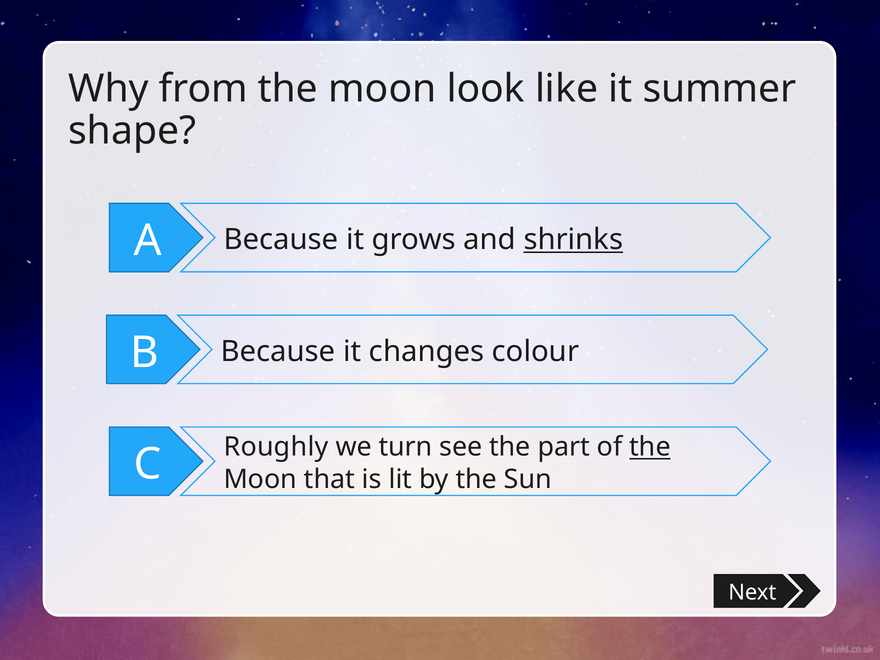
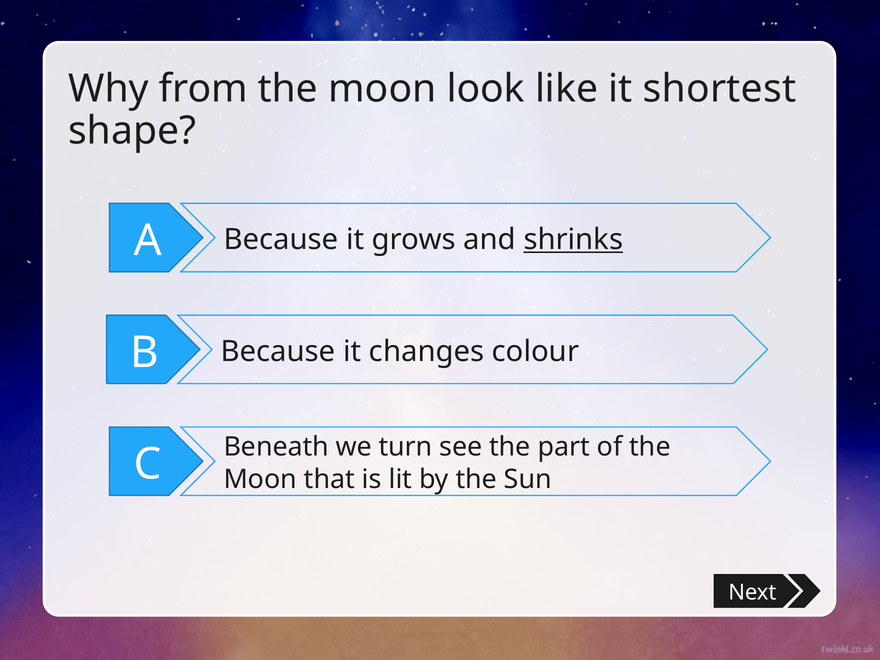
summer: summer -> shortest
Roughly: Roughly -> Beneath
the at (650, 447) underline: present -> none
